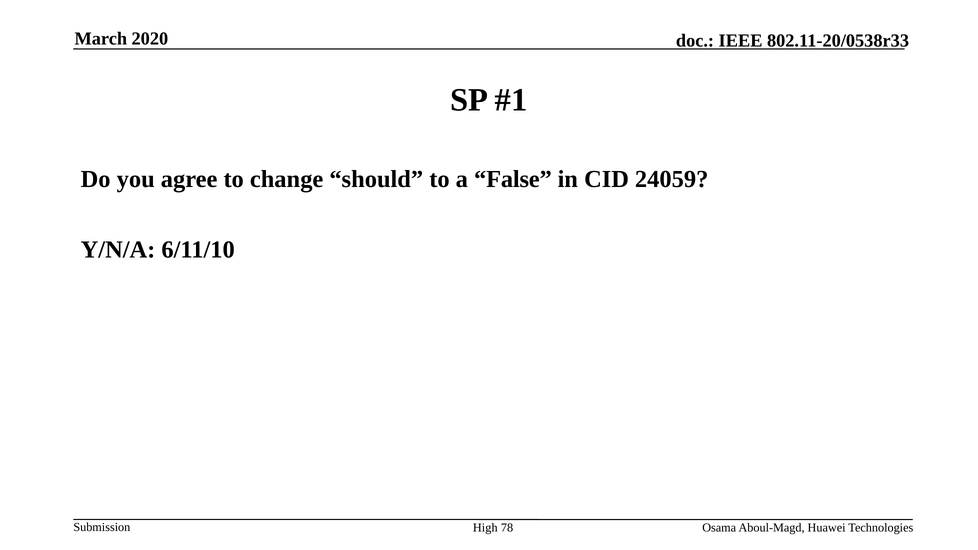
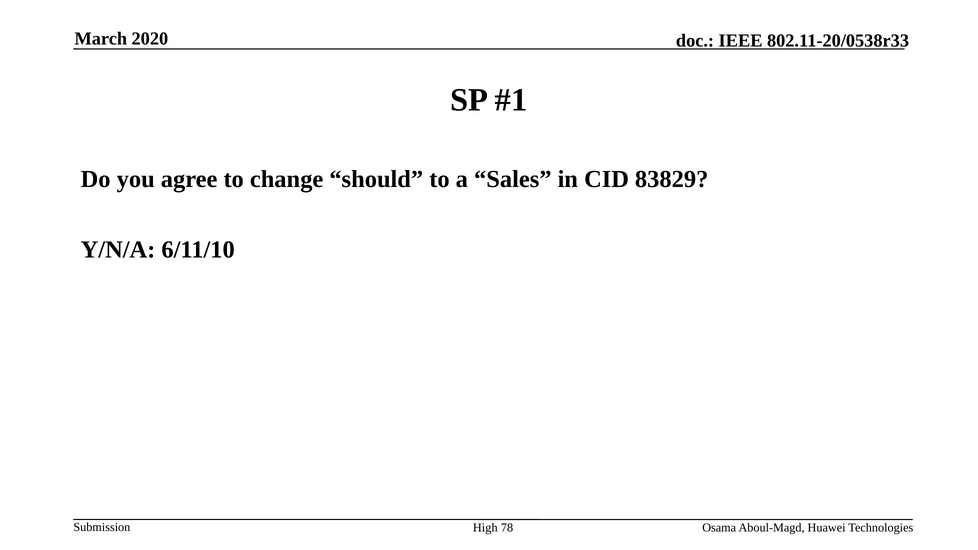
False: False -> Sales
24059: 24059 -> 83829
